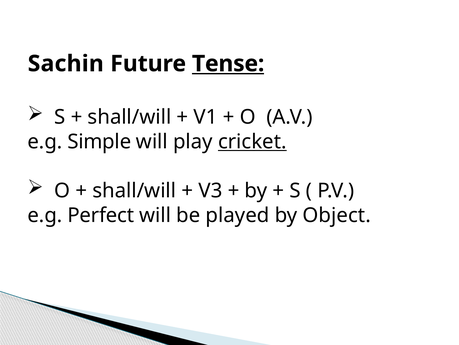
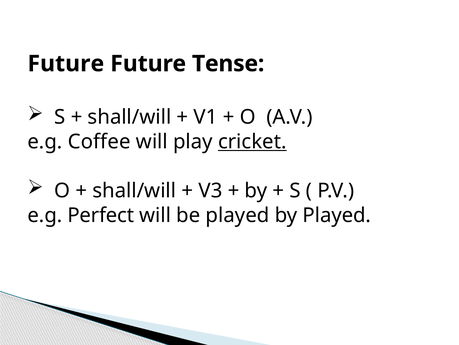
Sachin at (66, 64): Sachin -> Future
Tense underline: present -> none
Simple: Simple -> Coffee
by Object: Object -> Played
